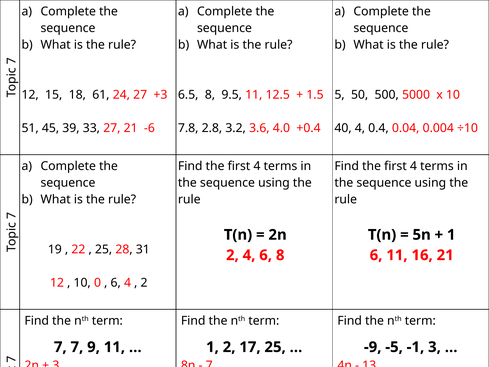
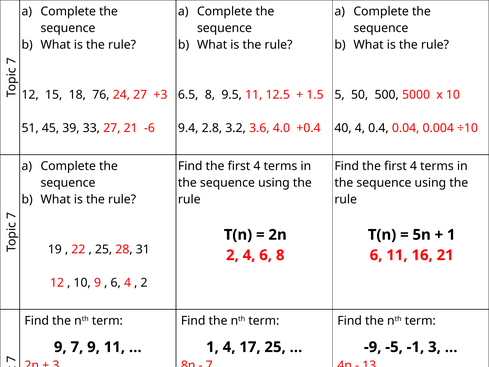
61: 61 -> 76
7.8: 7.8 -> 9.4
10 0: 0 -> 9
7 at (60, 347): 7 -> 9
1 2: 2 -> 4
